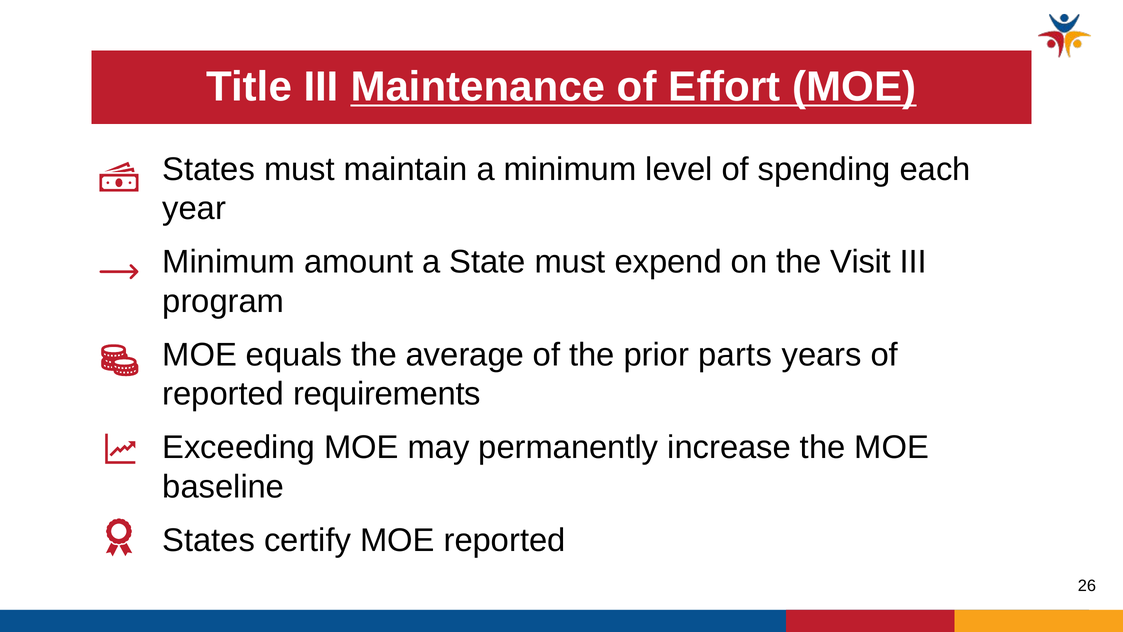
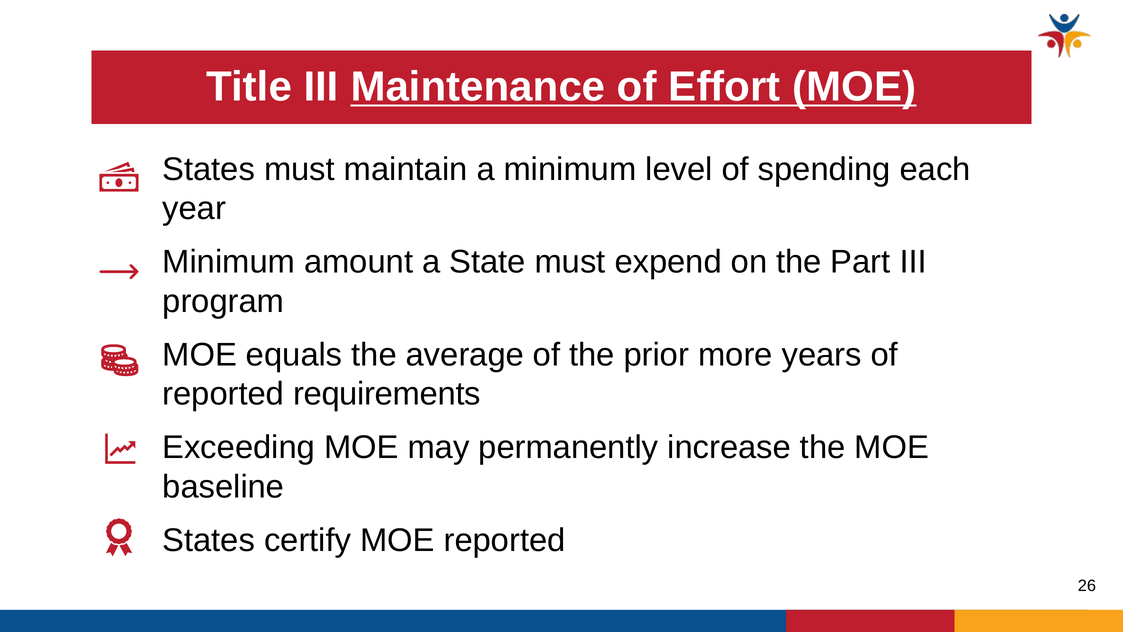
Visit: Visit -> Part
parts: parts -> more
